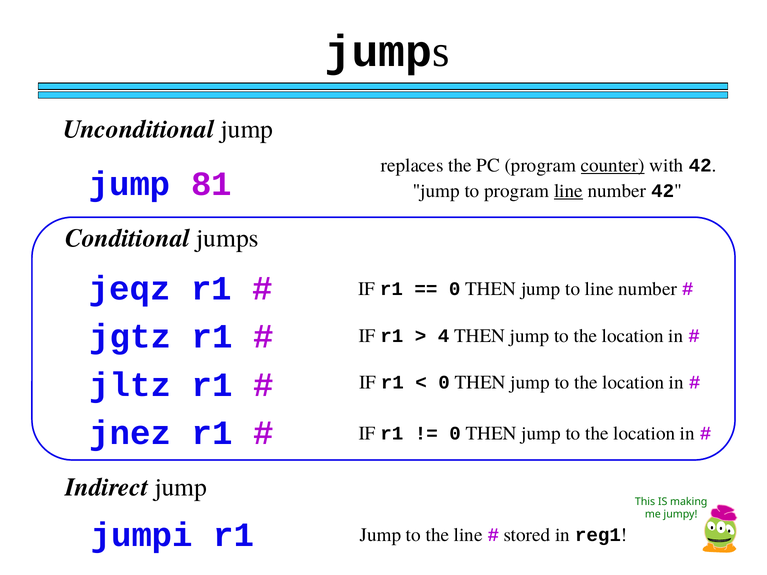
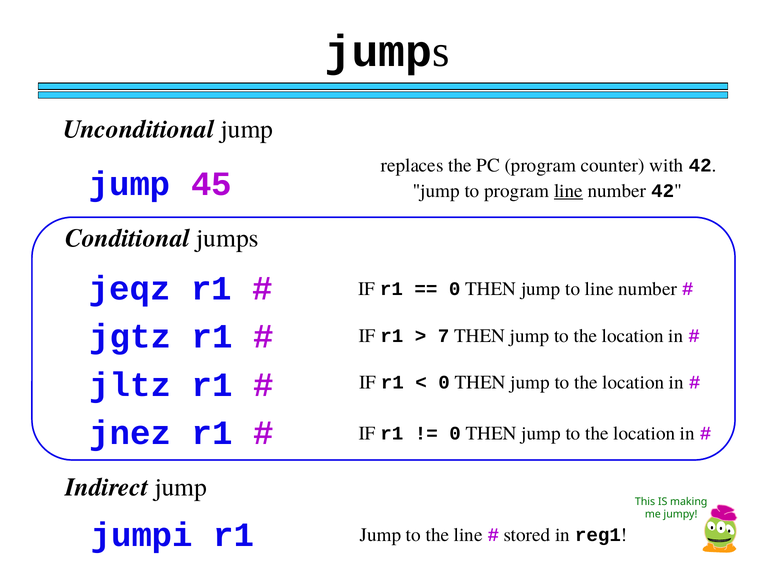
counter underline: present -> none
81: 81 -> 45
4: 4 -> 7
